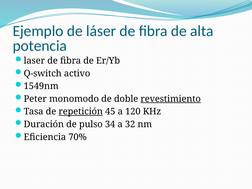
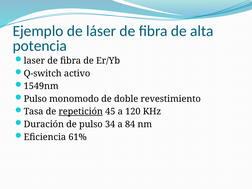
Peter at (35, 99): Peter -> Pulso
revestimiento underline: present -> none
32: 32 -> 84
70%: 70% -> 61%
